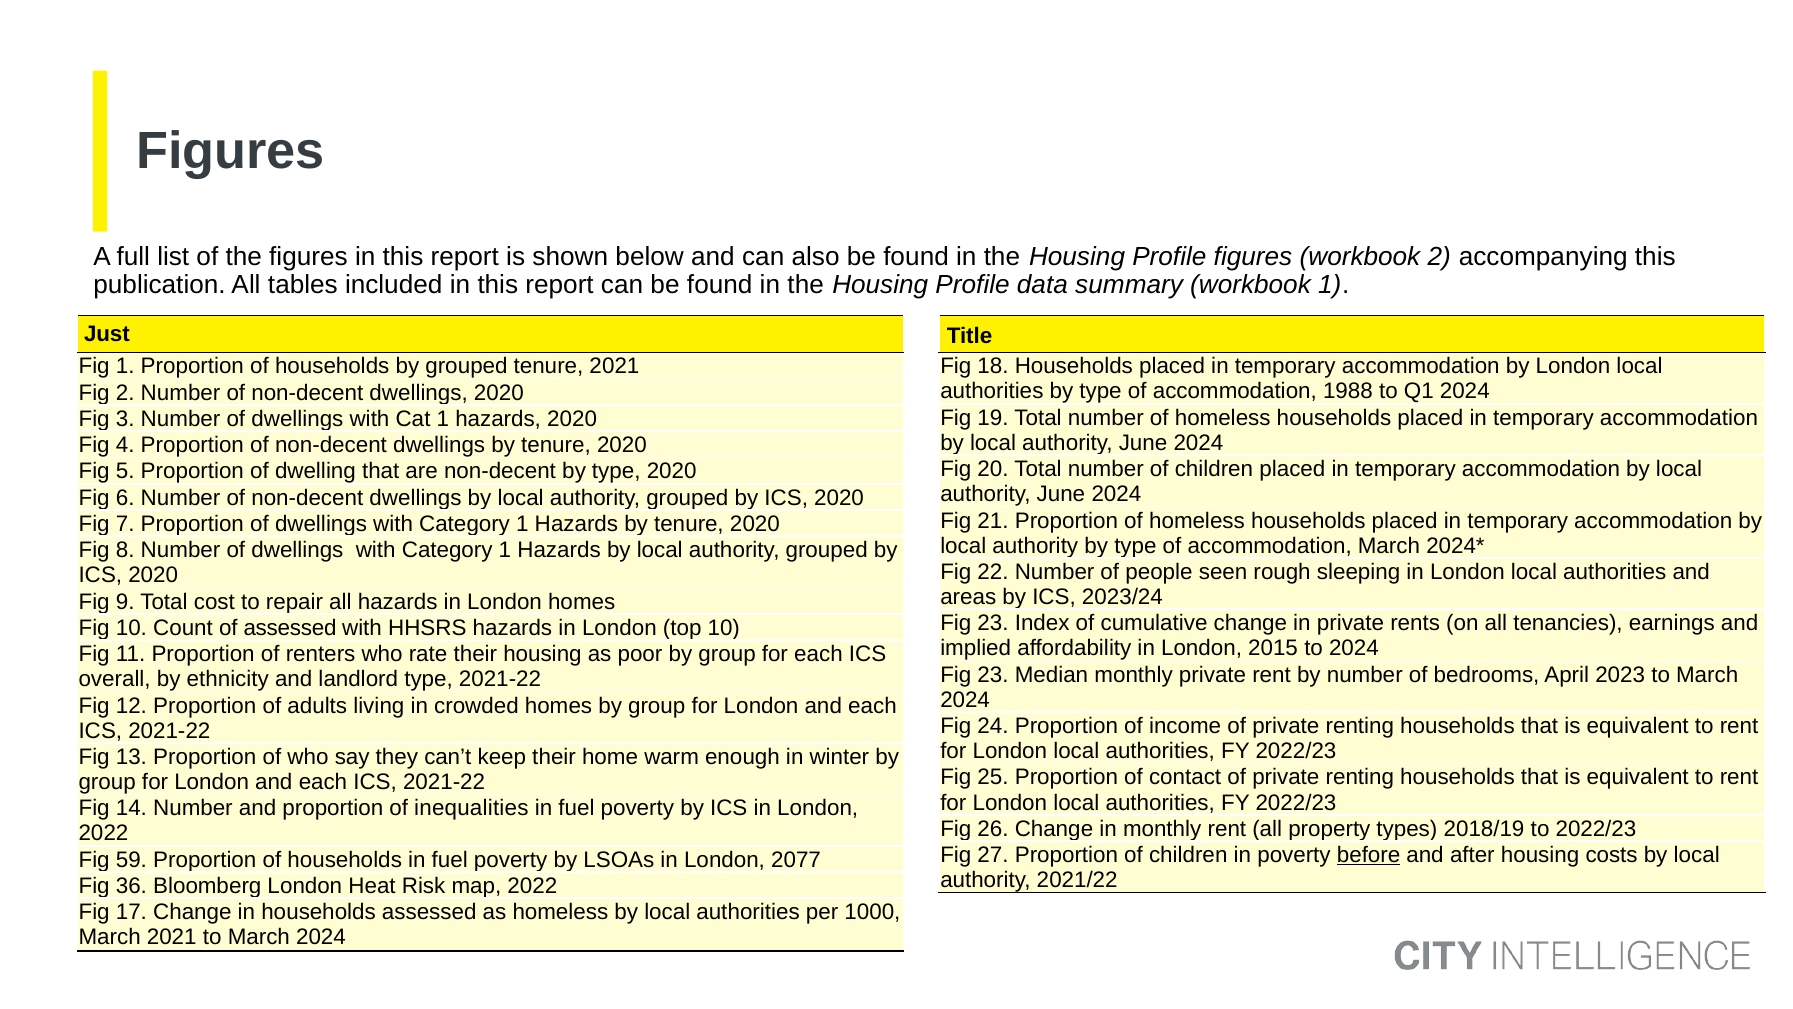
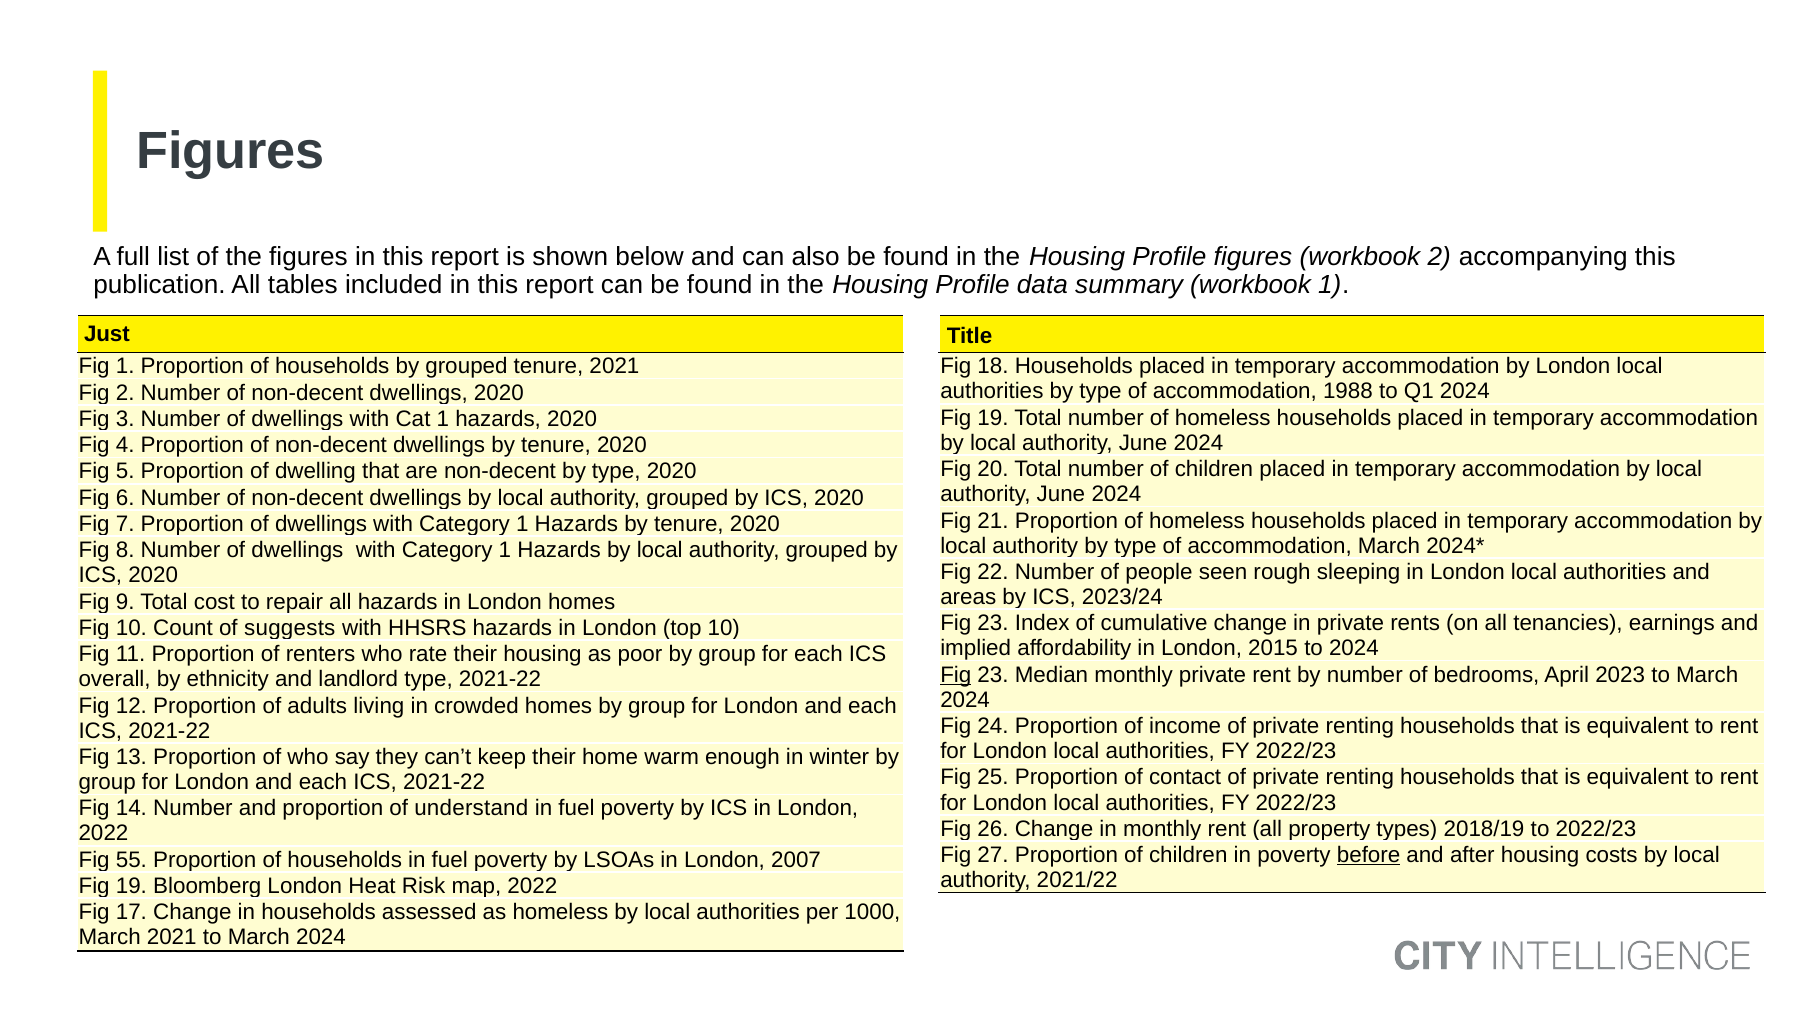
of assessed: assessed -> suggests
Fig at (956, 674) underline: none -> present
inequalities: inequalities -> understand
59: 59 -> 55
2077: 2077 -> 2007
36 at (131, 886): 36 -> 19
